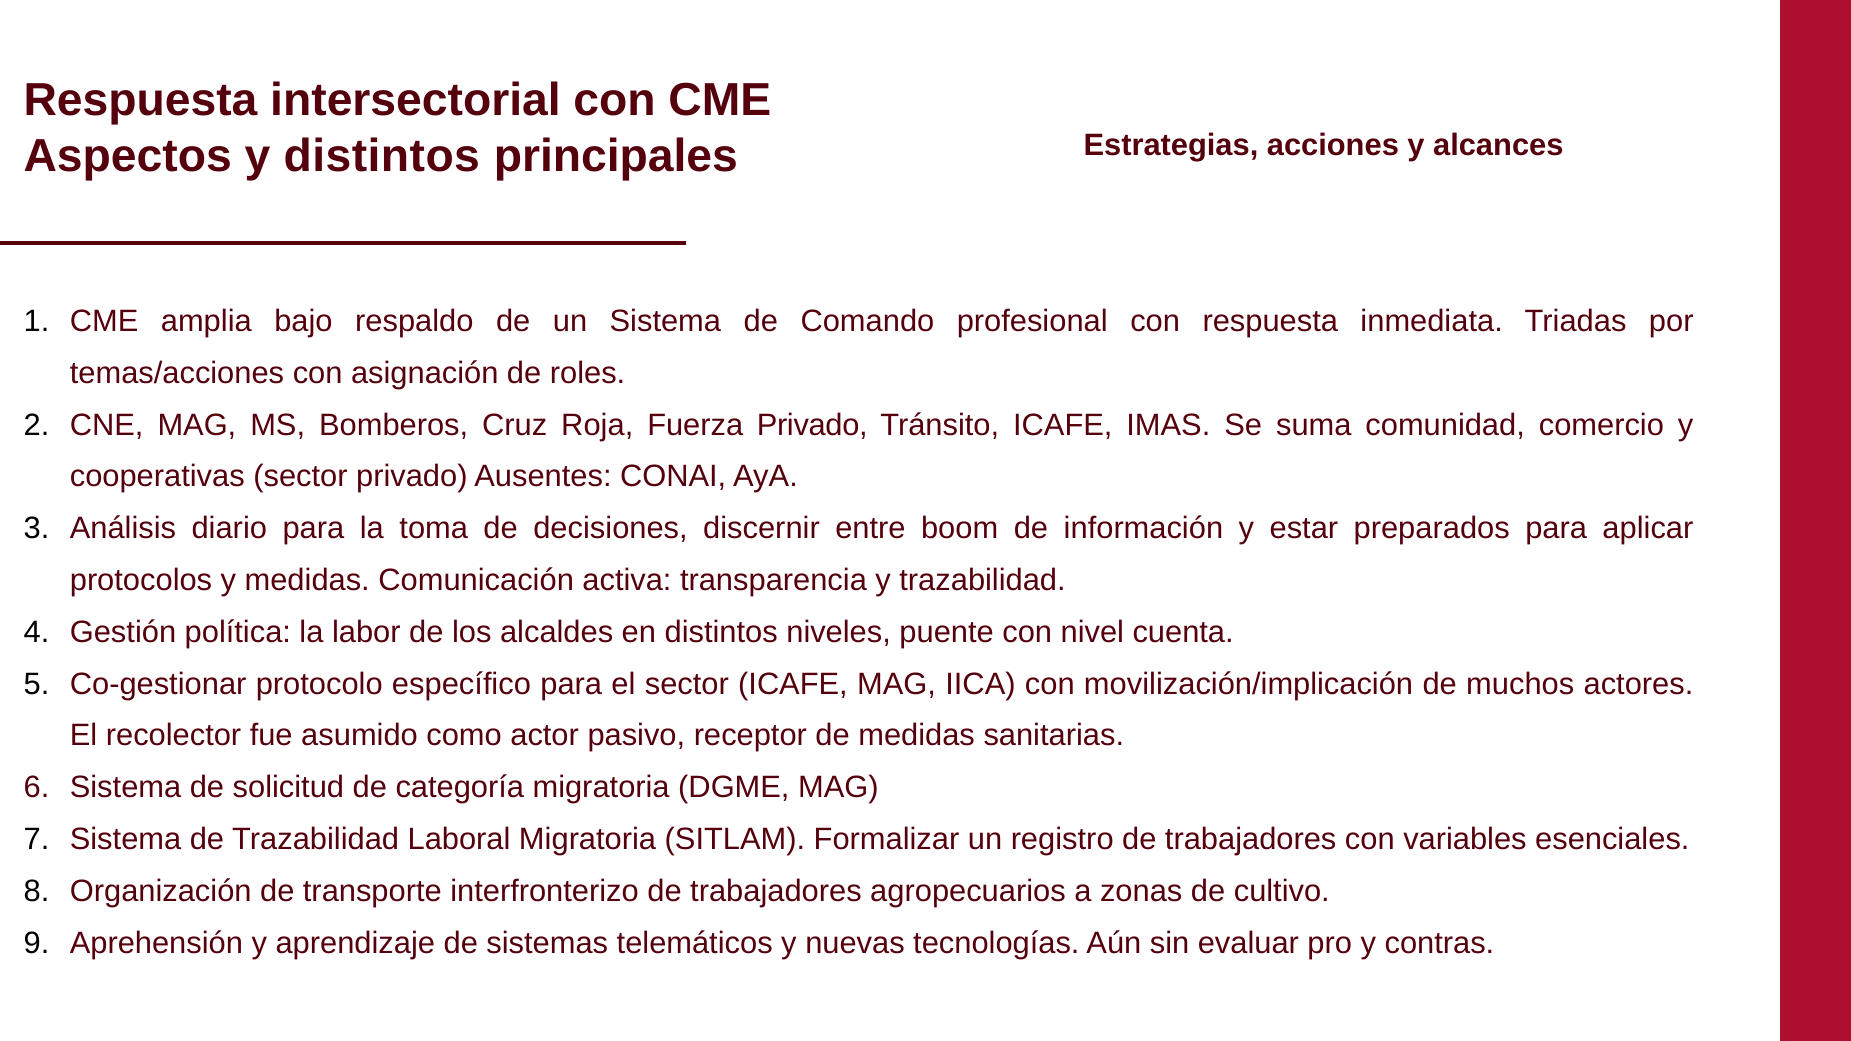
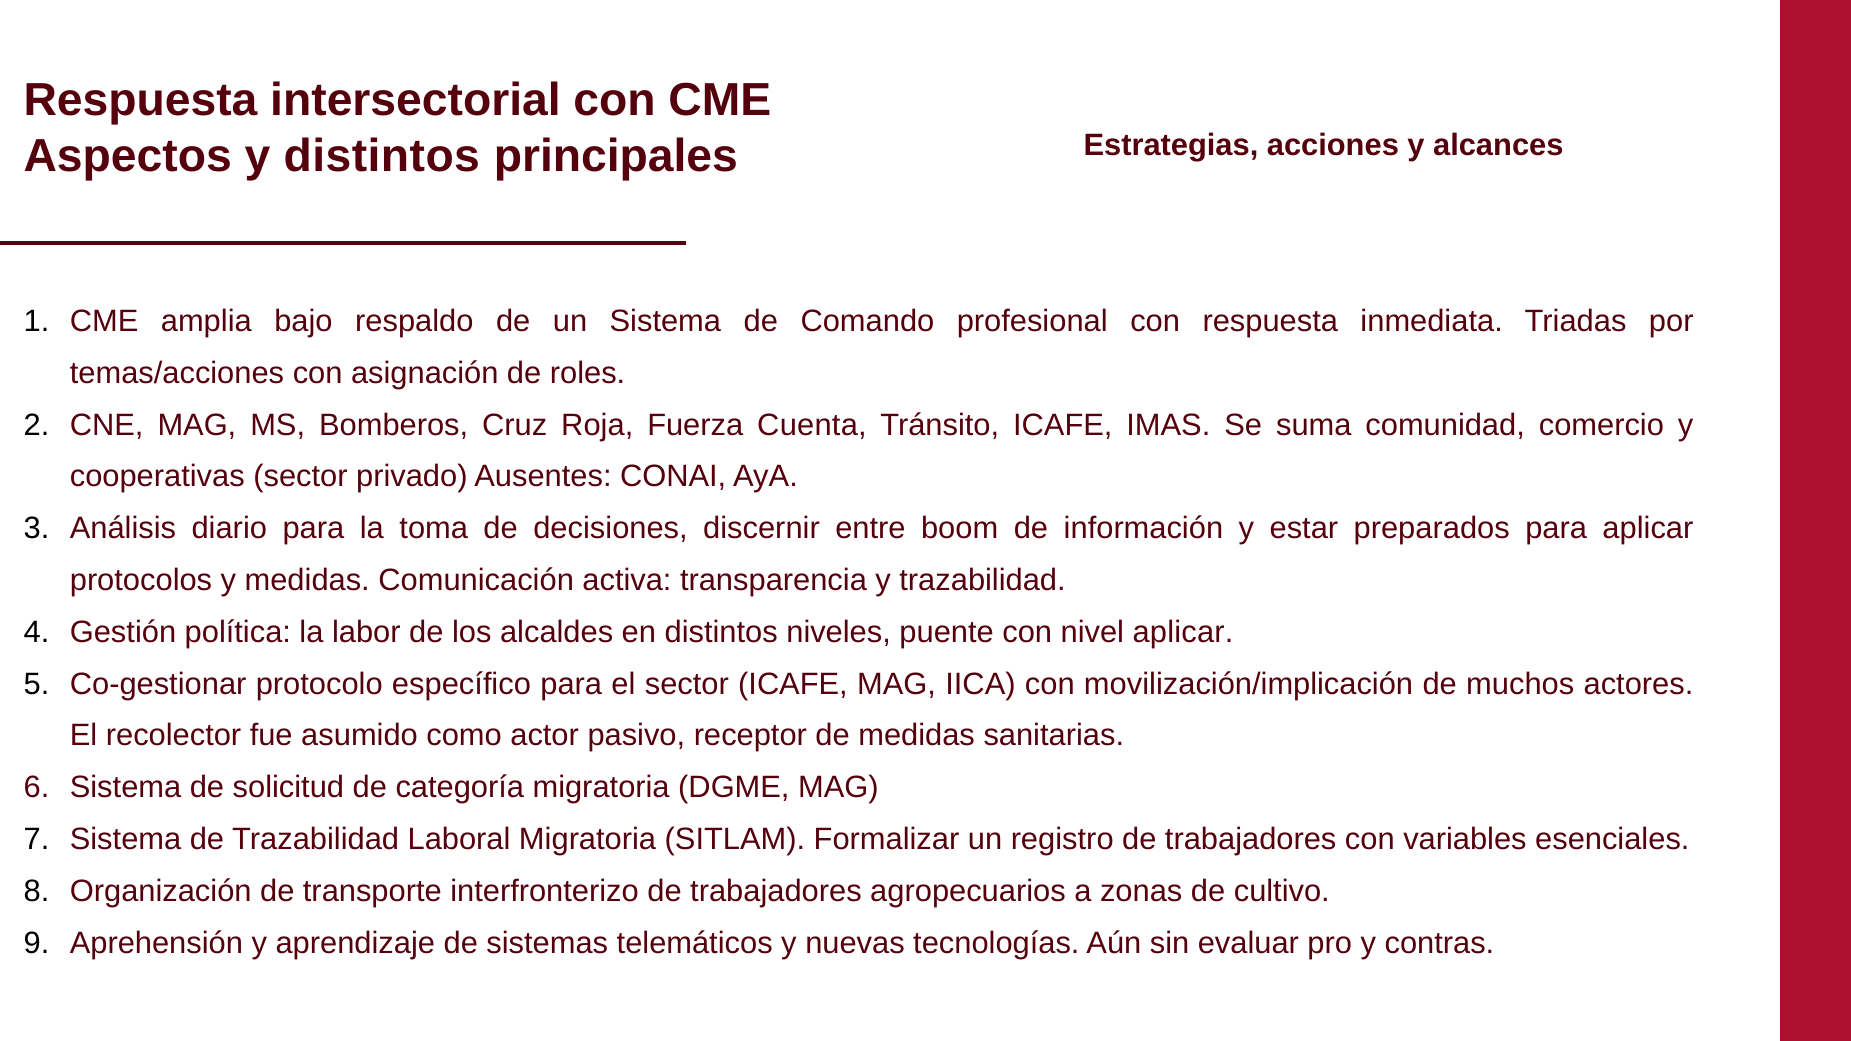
Fuerza Privado: Privado -> Cuenta
nivel cuenta: cuenta -> aplicar
